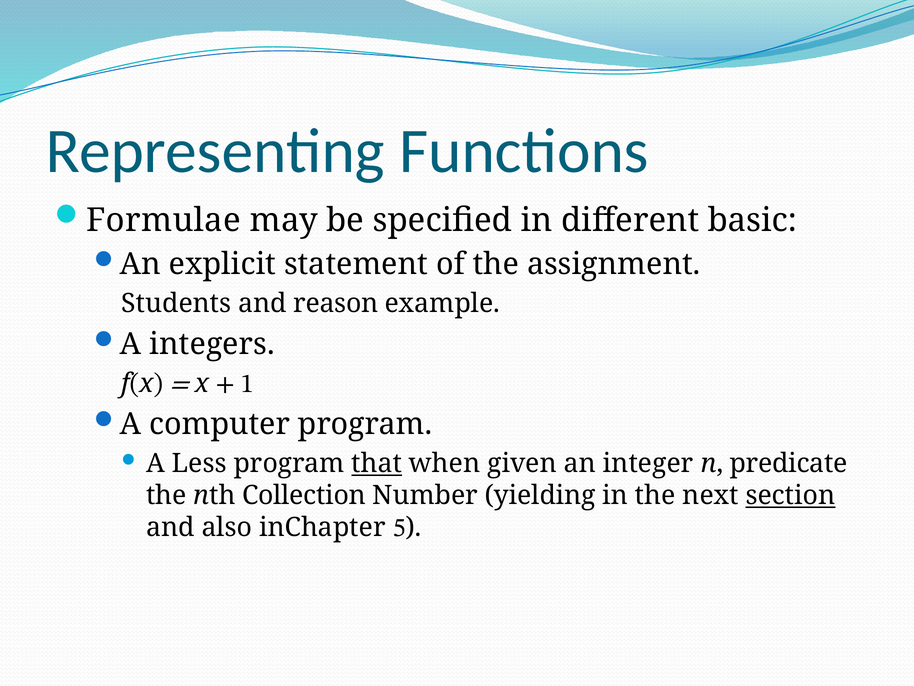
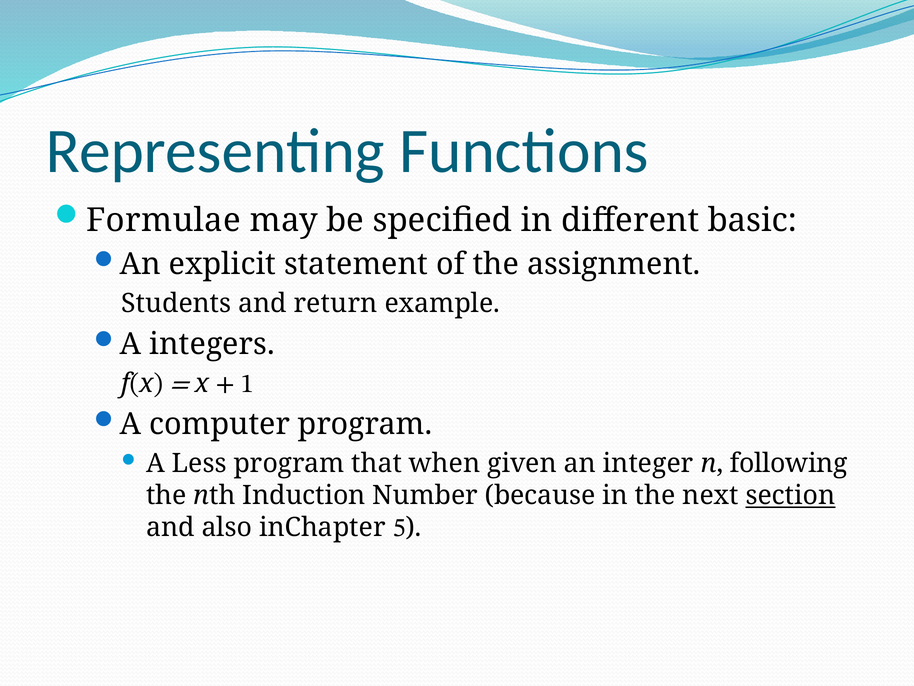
reason: reason -> return
that underline: present -> none
predicate: predicate -> following
Collection: Collection -> Induction
yielding: yielding -> because
